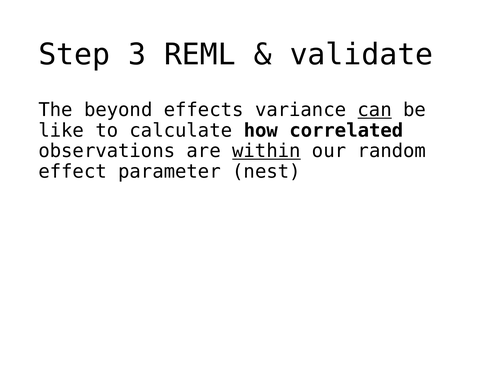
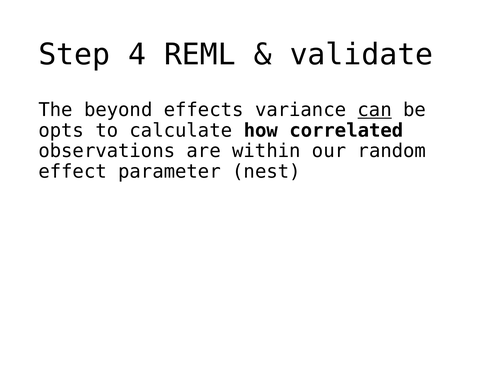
3: 3 -> 4
like: like -> opts
within underline: present -> none
